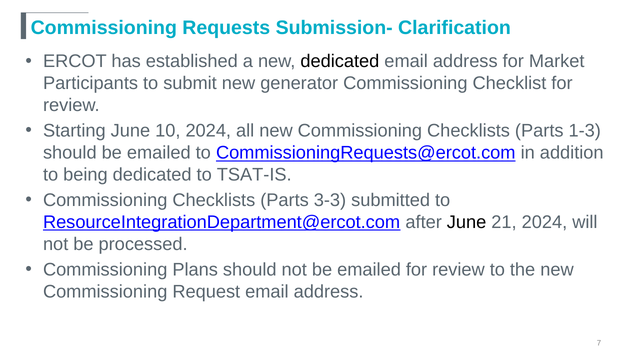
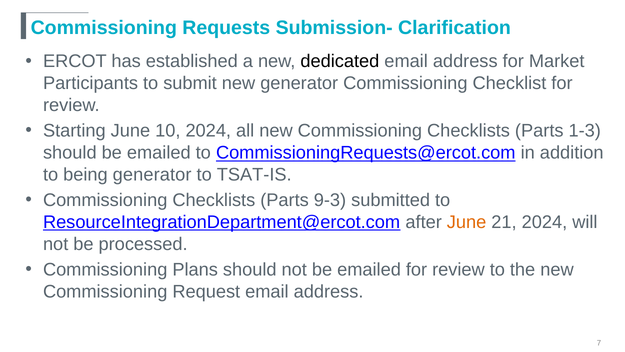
being dedicated: dedicated -> generator
3-3: 3-3 -> 9-3
June at (467, 222) colour: black -> orange
